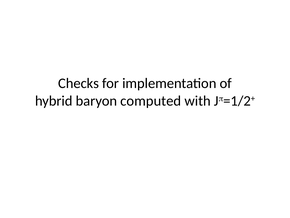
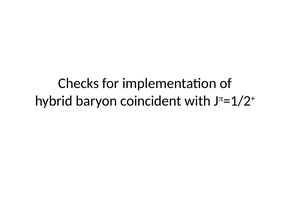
computed: computed -> coincident
